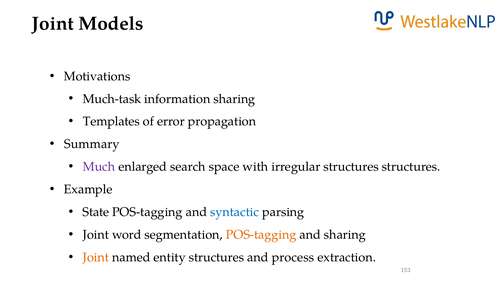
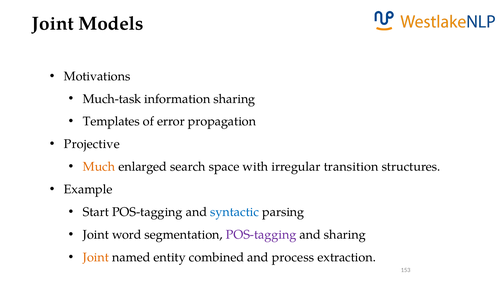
Summary: Summary -> Projective
Much colour: purple -> orange
irregular structures: structures -> transition
State: State -> Start
POS-tagging at (261, 235) colour: orange -> purple
entity structures: structures -> combined
